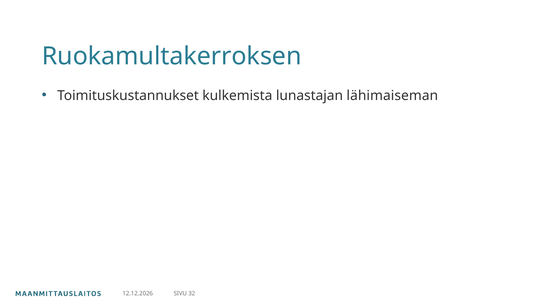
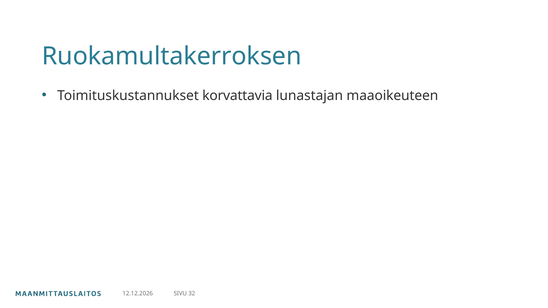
kulkemista: kulkemista -> korvattavia
lähimaiseman: lähimaiseman -> maaoikeuteen
